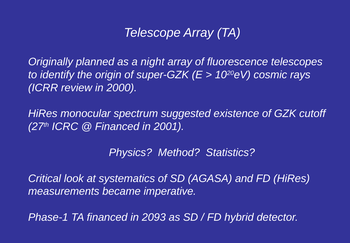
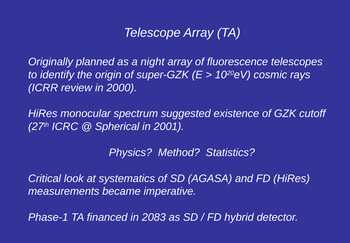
Financed at (117, 126): Financed -> Spherical
2093: 2093 -> 2083
